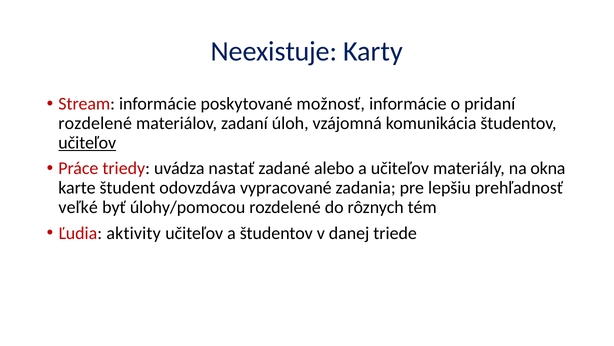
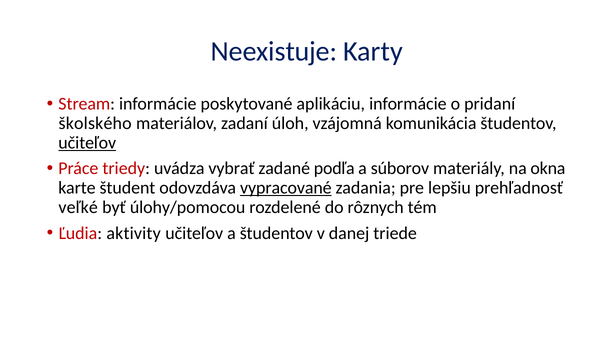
možnosť: možnosť -> aplikáciu
rozdelené at (95, 123): rozdelené -> školského
nastať: nastať -> vybrať
alebo: alebo -> podľa
a učiteľov: učiteľov -> súborov
vypracované underline: none -> present
